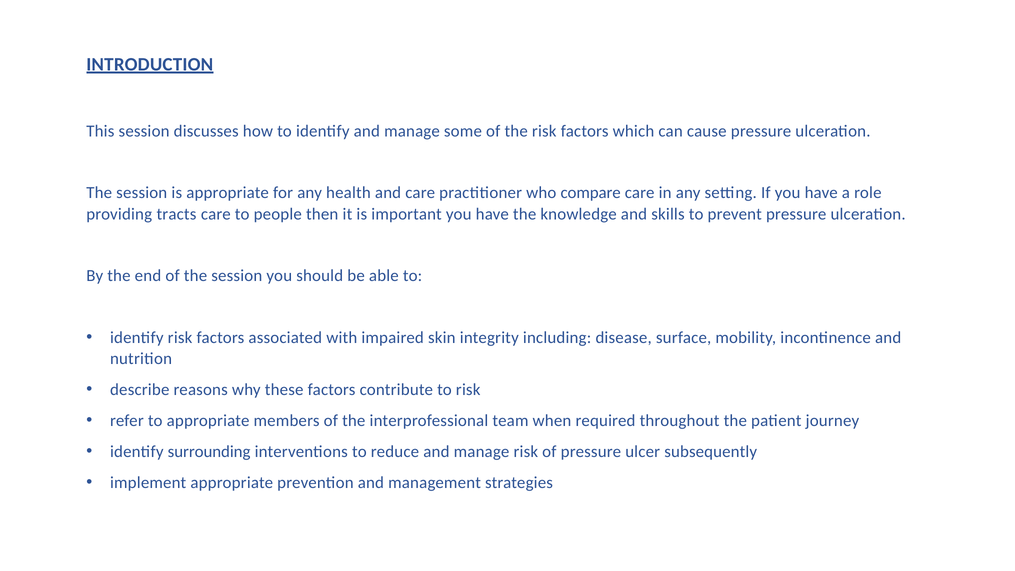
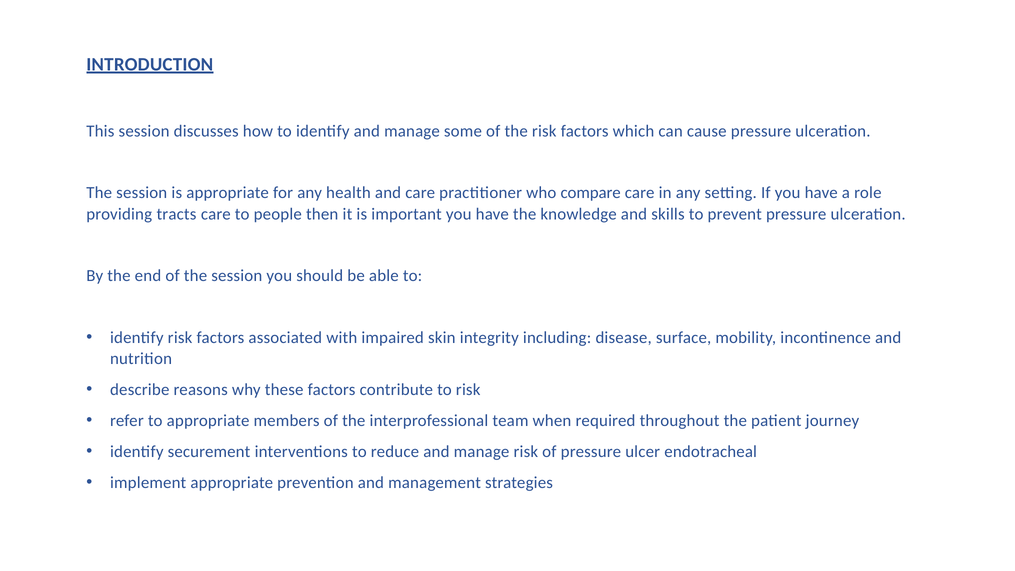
surrounding: surrounding -> securement
subsequently: subsequently -> endotracheal
